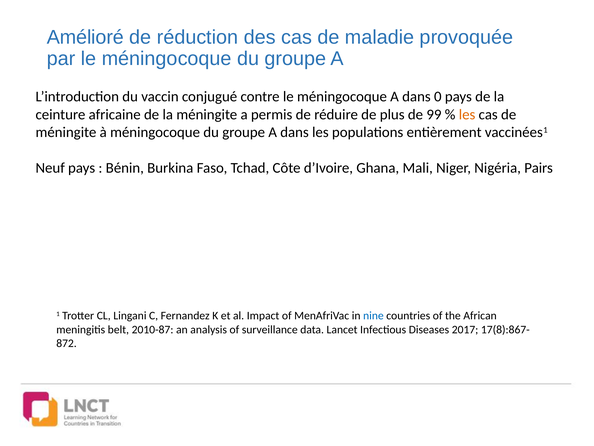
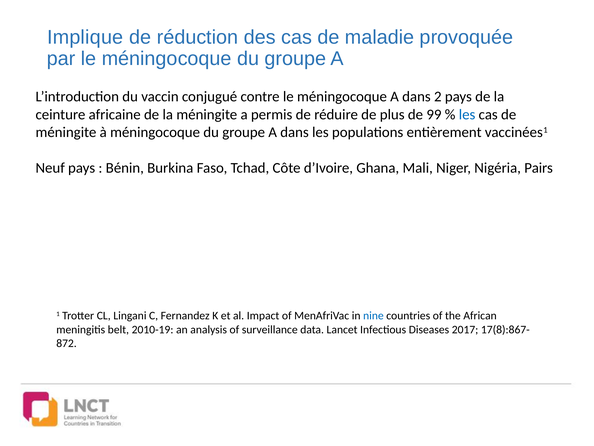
Amélioré: Amélioré -> Implique
0: 0 -> 2
les at (467, 114) colour: orange -> blue
2010-87: 2010-87 -> 2010-19
